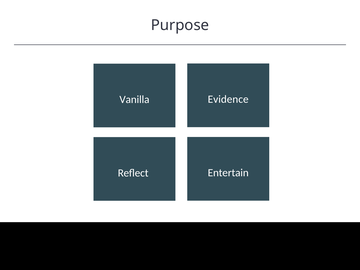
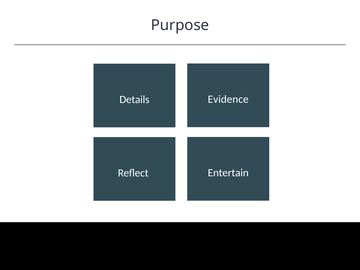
Vanilla: Vanilla -> Details
